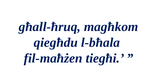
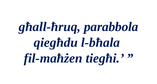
magħkom: magħkom -> parabbola
